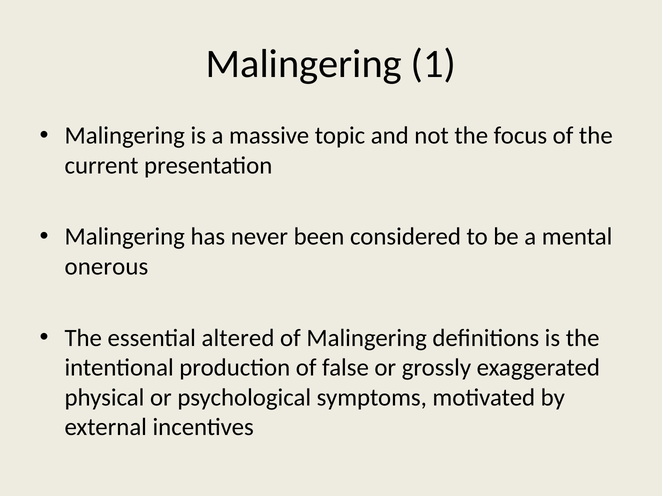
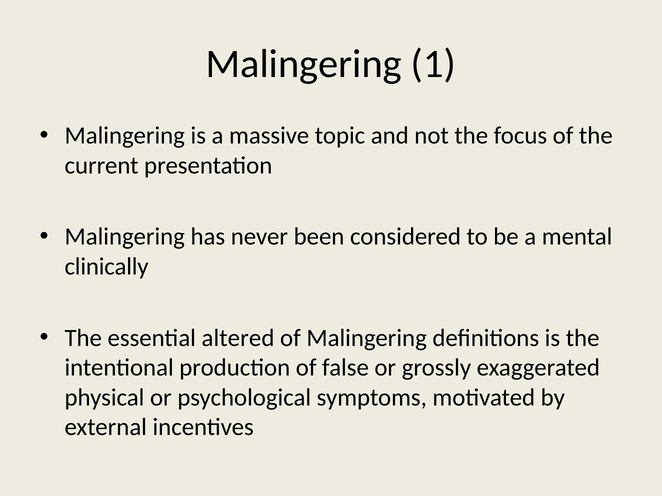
onerous: onerous -> clinically
